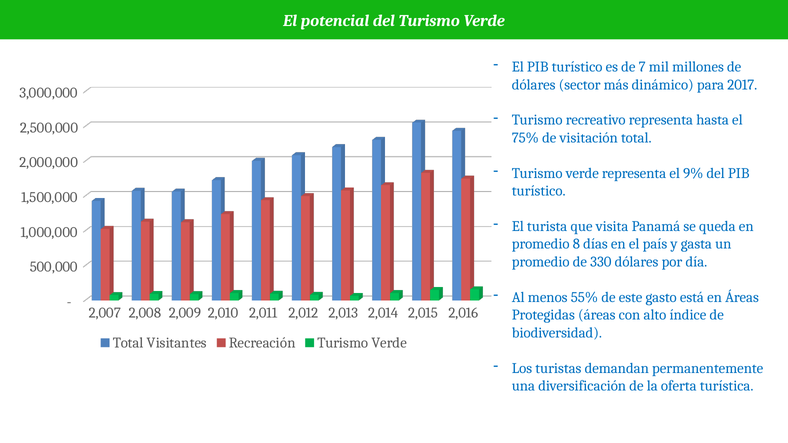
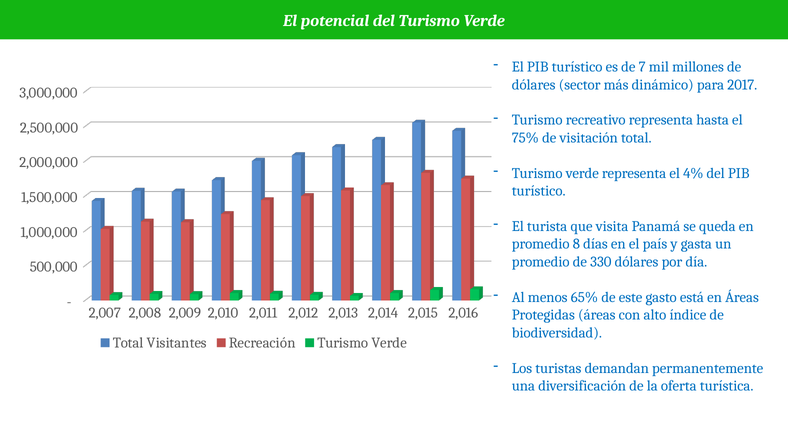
9%: 9% -> 4%
55%: 55% -> 65%
